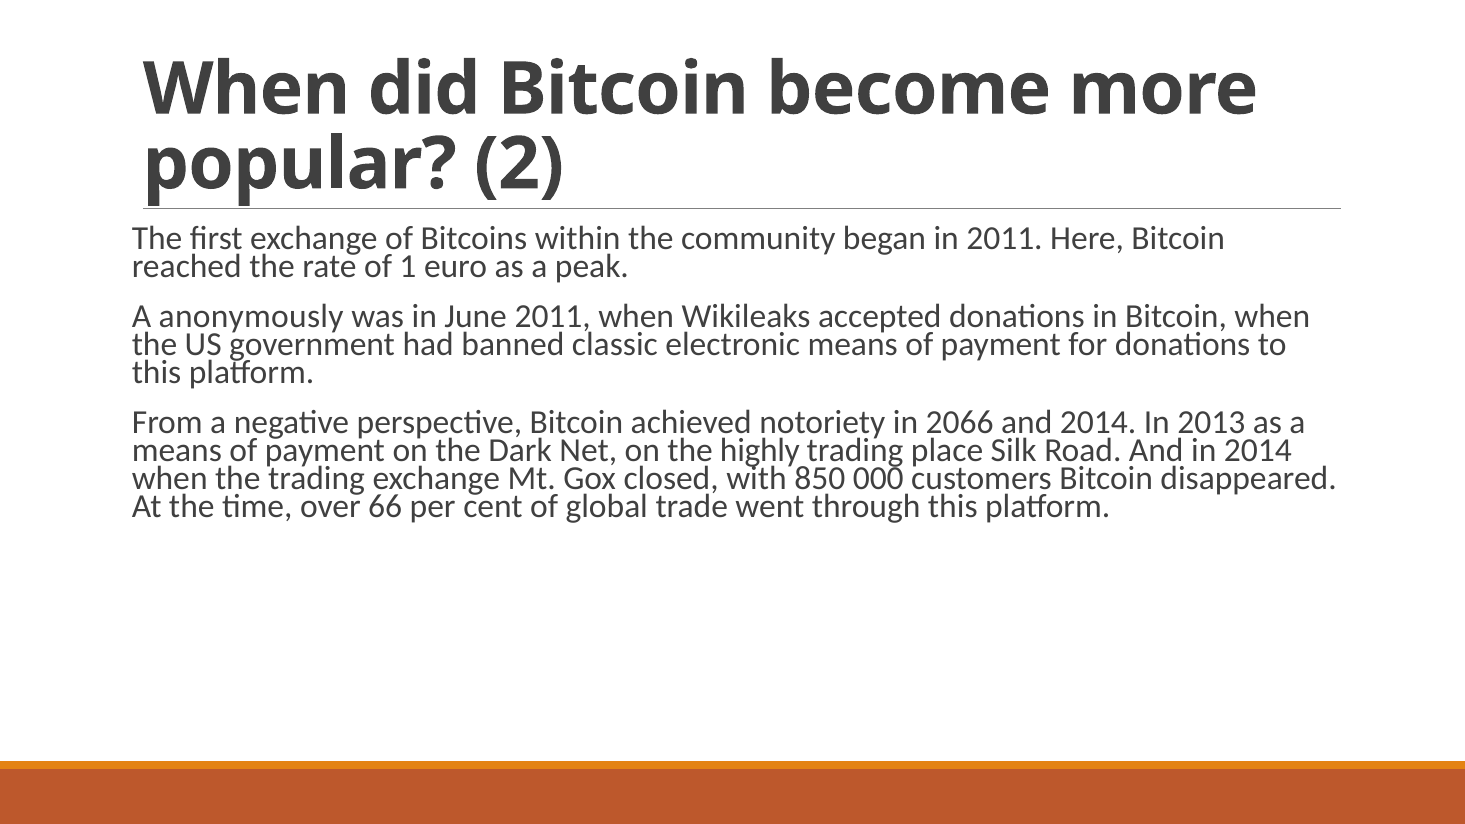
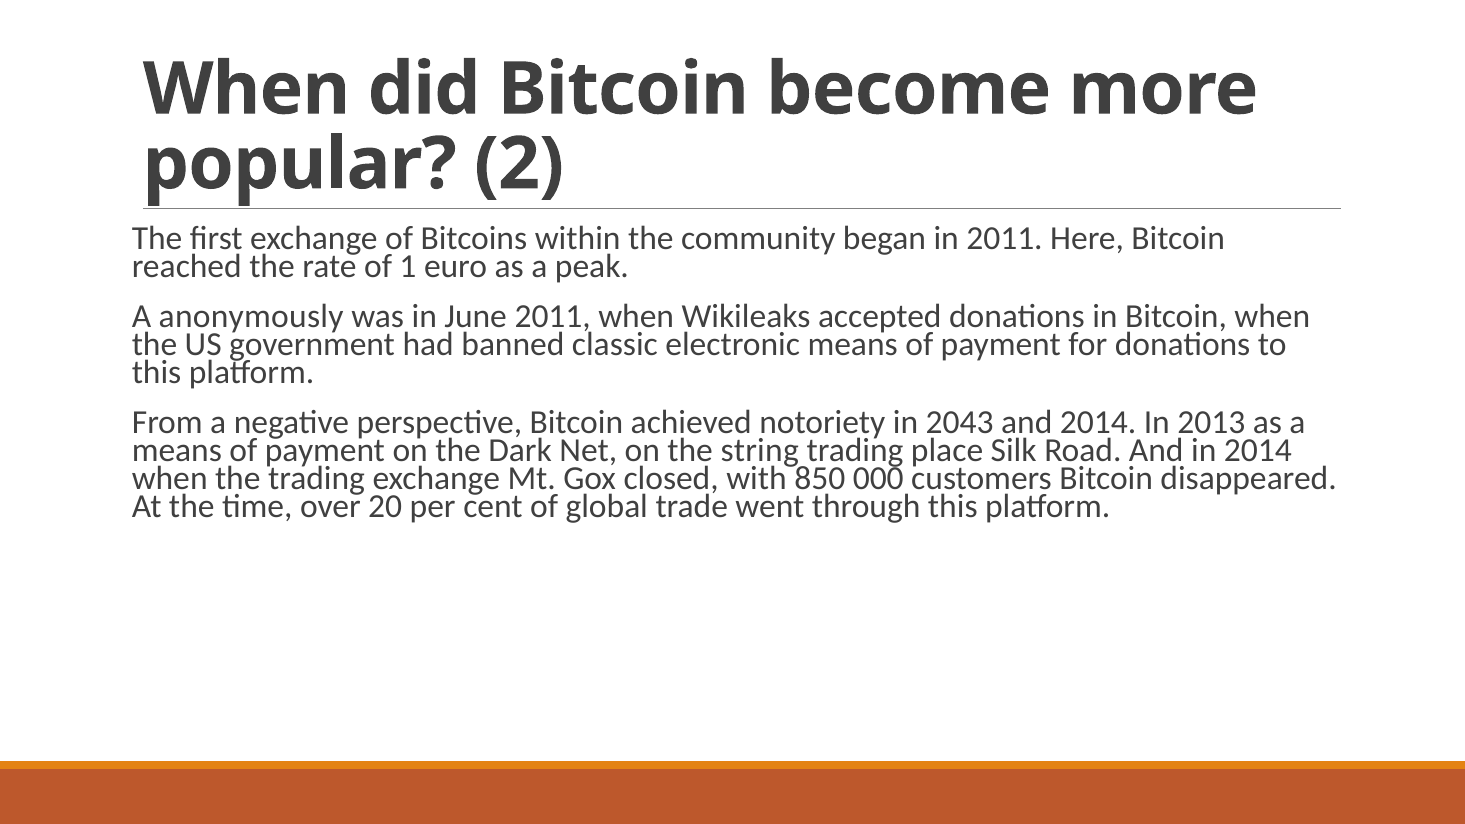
2066: 2066 -> 2043
highly: highly -> string
66: 66 -> 20
